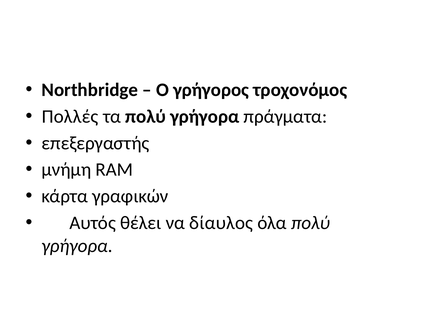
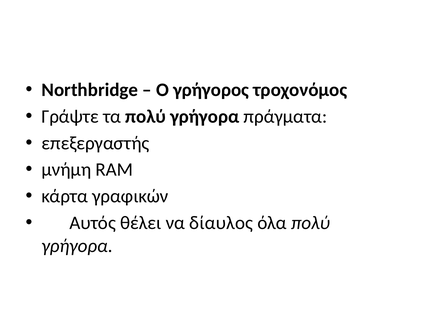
Πολλές: Πολλές -> Γράψτε
